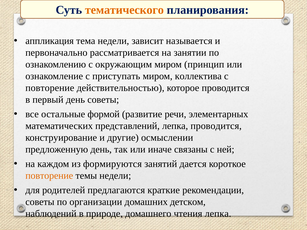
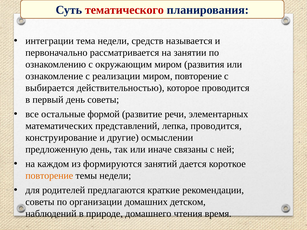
тематического colour: orange -> red
аппликация: аппликация -> интеграции
зависит: зависит -> средств
принцип: принцип -> развития
приступать: приступать -> реализации
миром коллектива: коллектива -> повторение
повторение at (50, 88): повторение -> выбирается
чтения лепка: лепка -> время
